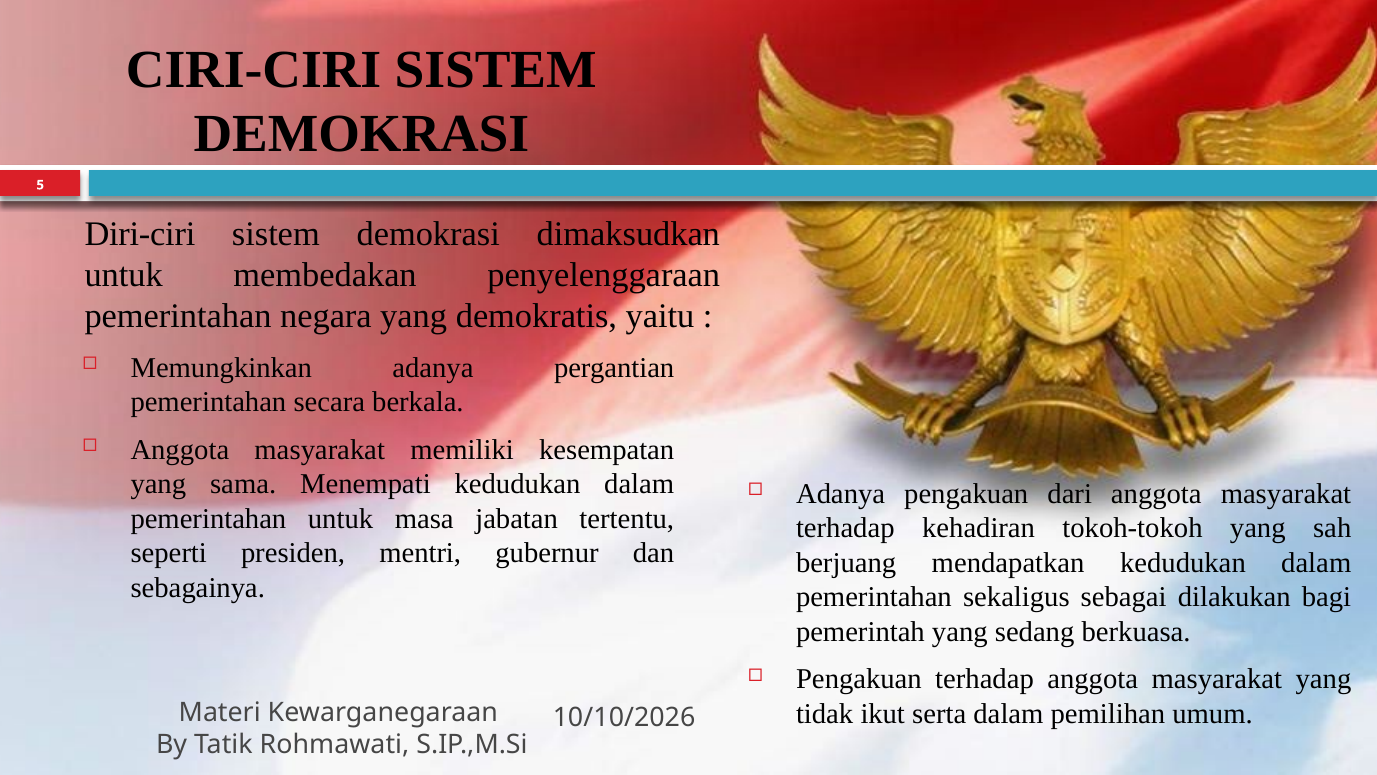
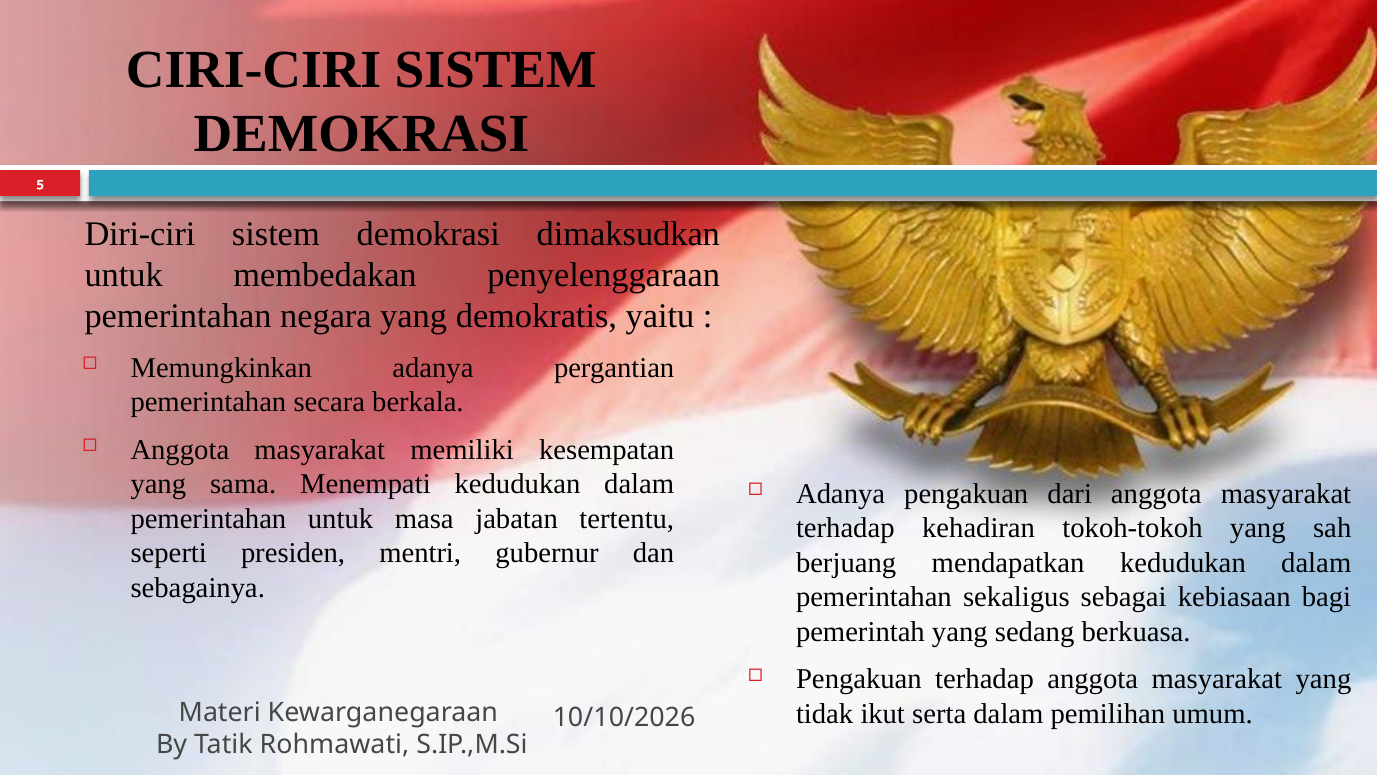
dilakukan: dilakukan -> kebiasaan
